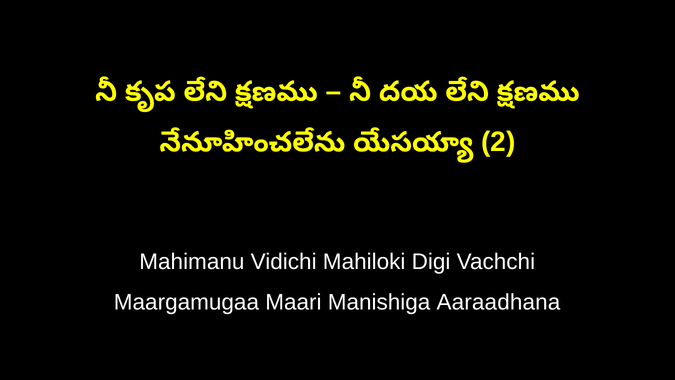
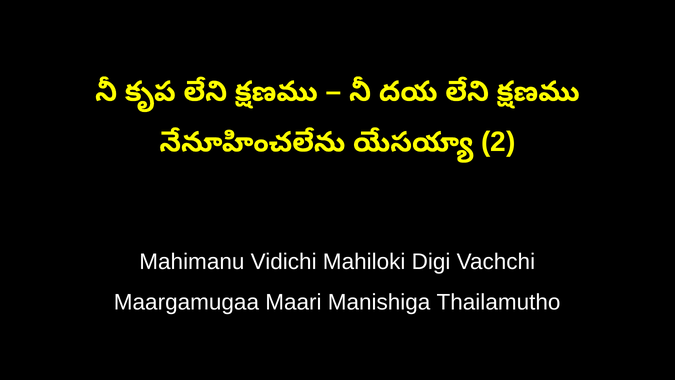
Aaraadhana: Aaraadhana -> Thailamutho
